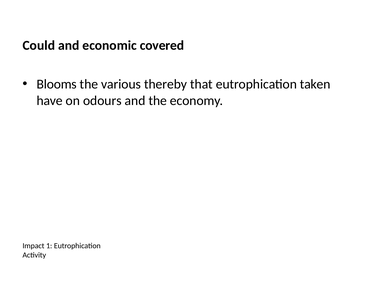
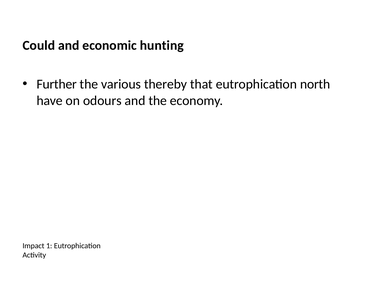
covered: covered -> hunting
Blooms: Blooms -> Further
taken: taken -> north
